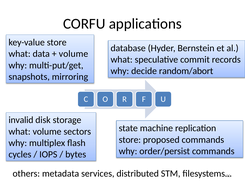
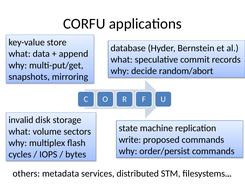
volume at (73, 54): volume -> append
store at (130, 139): store -> write
